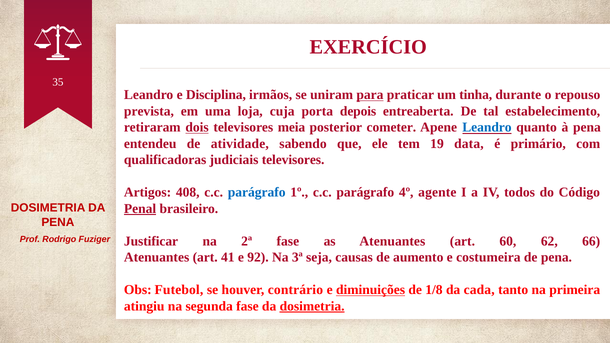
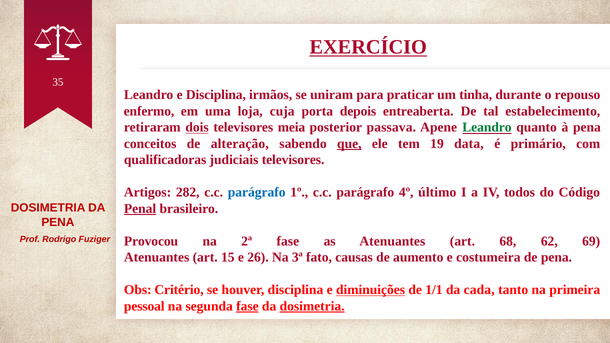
EXERCÍCIO underline: none -> present
para underline: present -> none
prevista: prevista -> enfermo
cometer: cometer -> passava
Leandro at (487, 127) colour: blue -> green
entendeu: entendeu -> conceitos
atividade: atividade -> alteração
que underline: none -> present
408: 408 -> 282
agente: agente -> último
Justificar: Justificar -> Provocou
60: 60 -> 68
66: 66 -> 69
41: 41 -> 15
92: 92 -> 26
seja: seja -> fato
Futebol: Futebol -> Critério
houver contrário: contrário -> disciplina
1/8: 1/8 -> 1/1
atingiu: atingiu -> pessoal
fase at (247, 306) underline: none -> present
